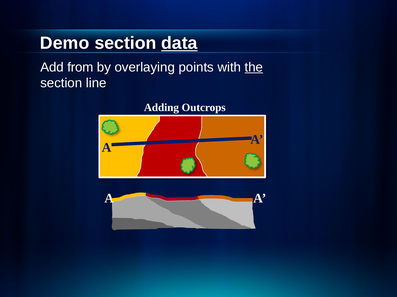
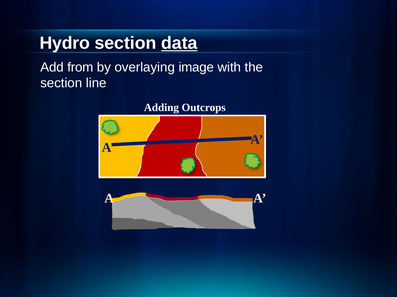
Demo: Demo -> Hydro
points: points -> image
the underline: present -> none
